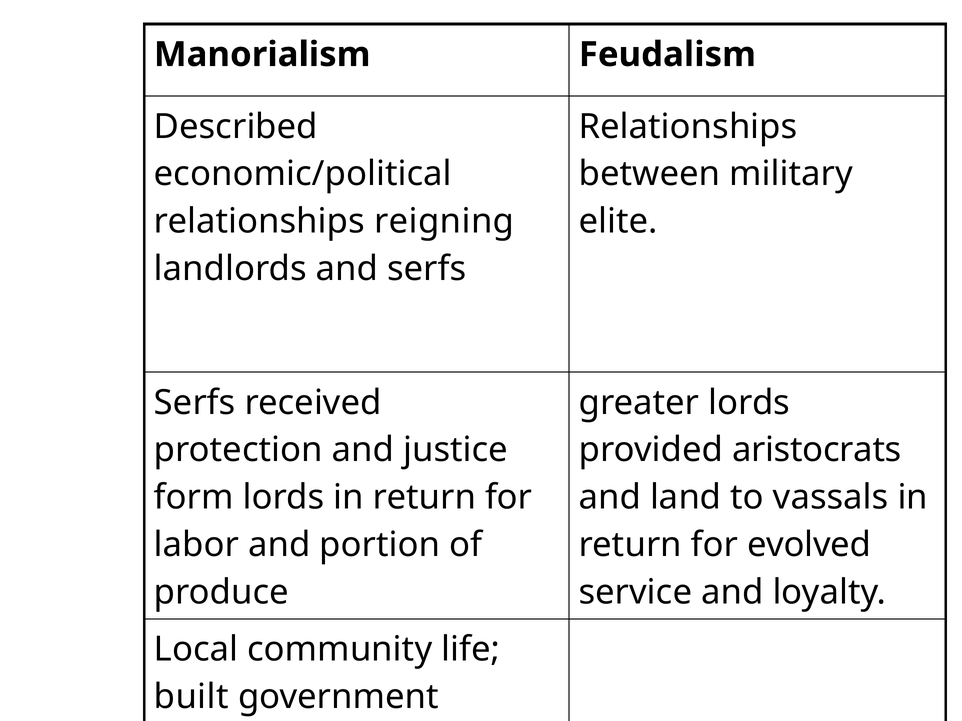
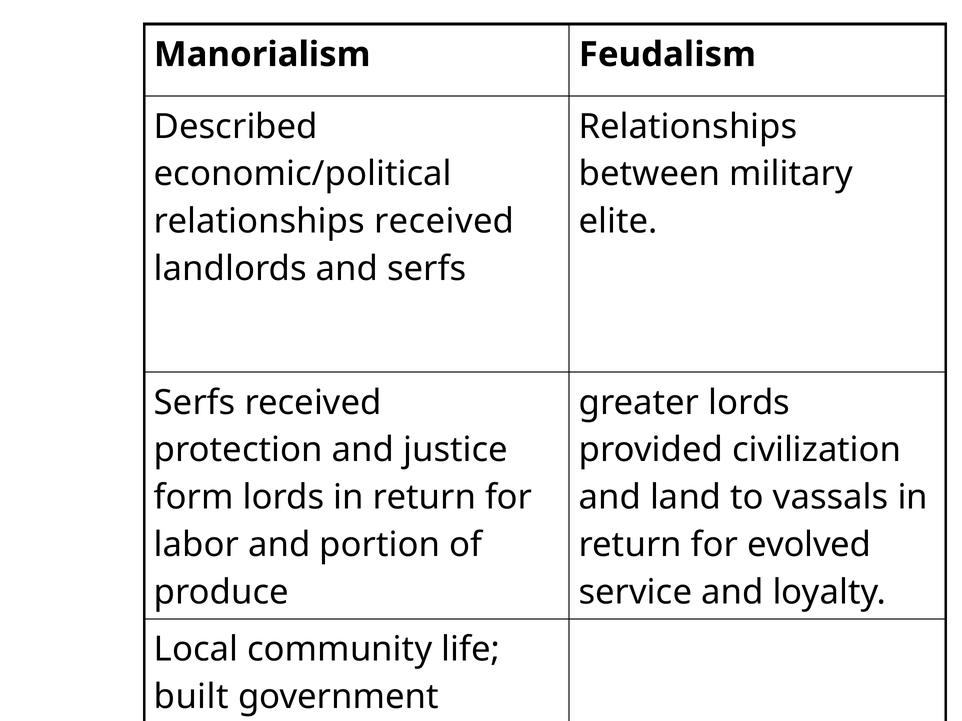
relationships reigning: reigning -> received
aristocrats: aristocrats -> civilization
